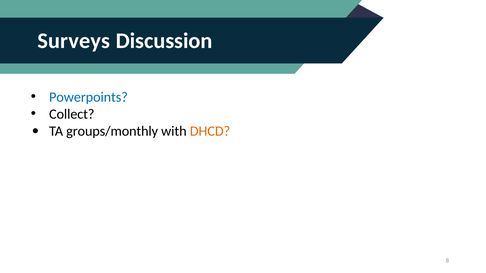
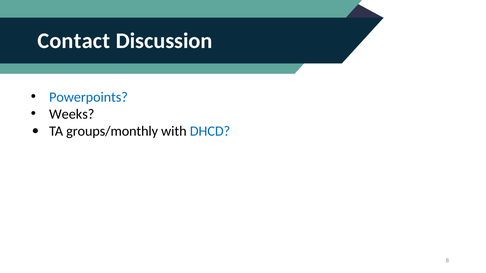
Surveys: Surveys -> Contact
Collect: Collect -> Weeks
DHCD colour: orange -> blue
